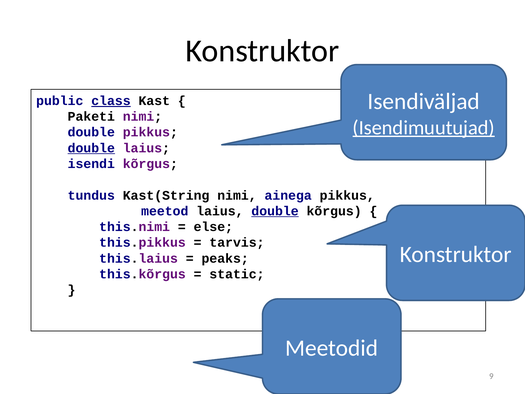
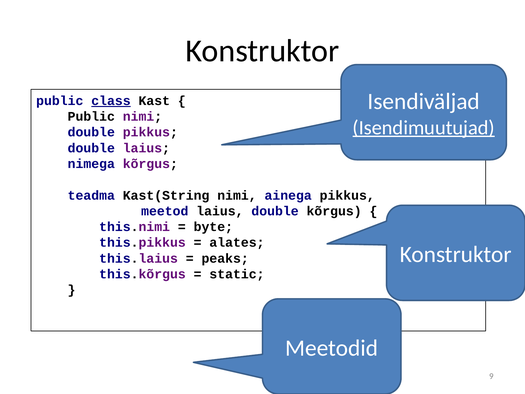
Paketi at (91, 116): Paketi -> Public
double at (91, 148) underline: present -> none
isendi: isendi -> nimega
tundus: tundus -> teadma
double at (275, 211) underline: present -> none
else: else -> byte
tarvis: tarvis -> alates
